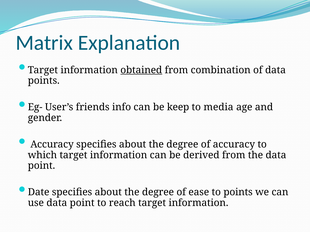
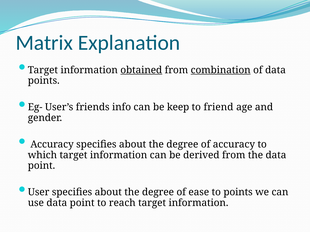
combination underline: none -> present
media: media -> friend
Date: Date -> User
